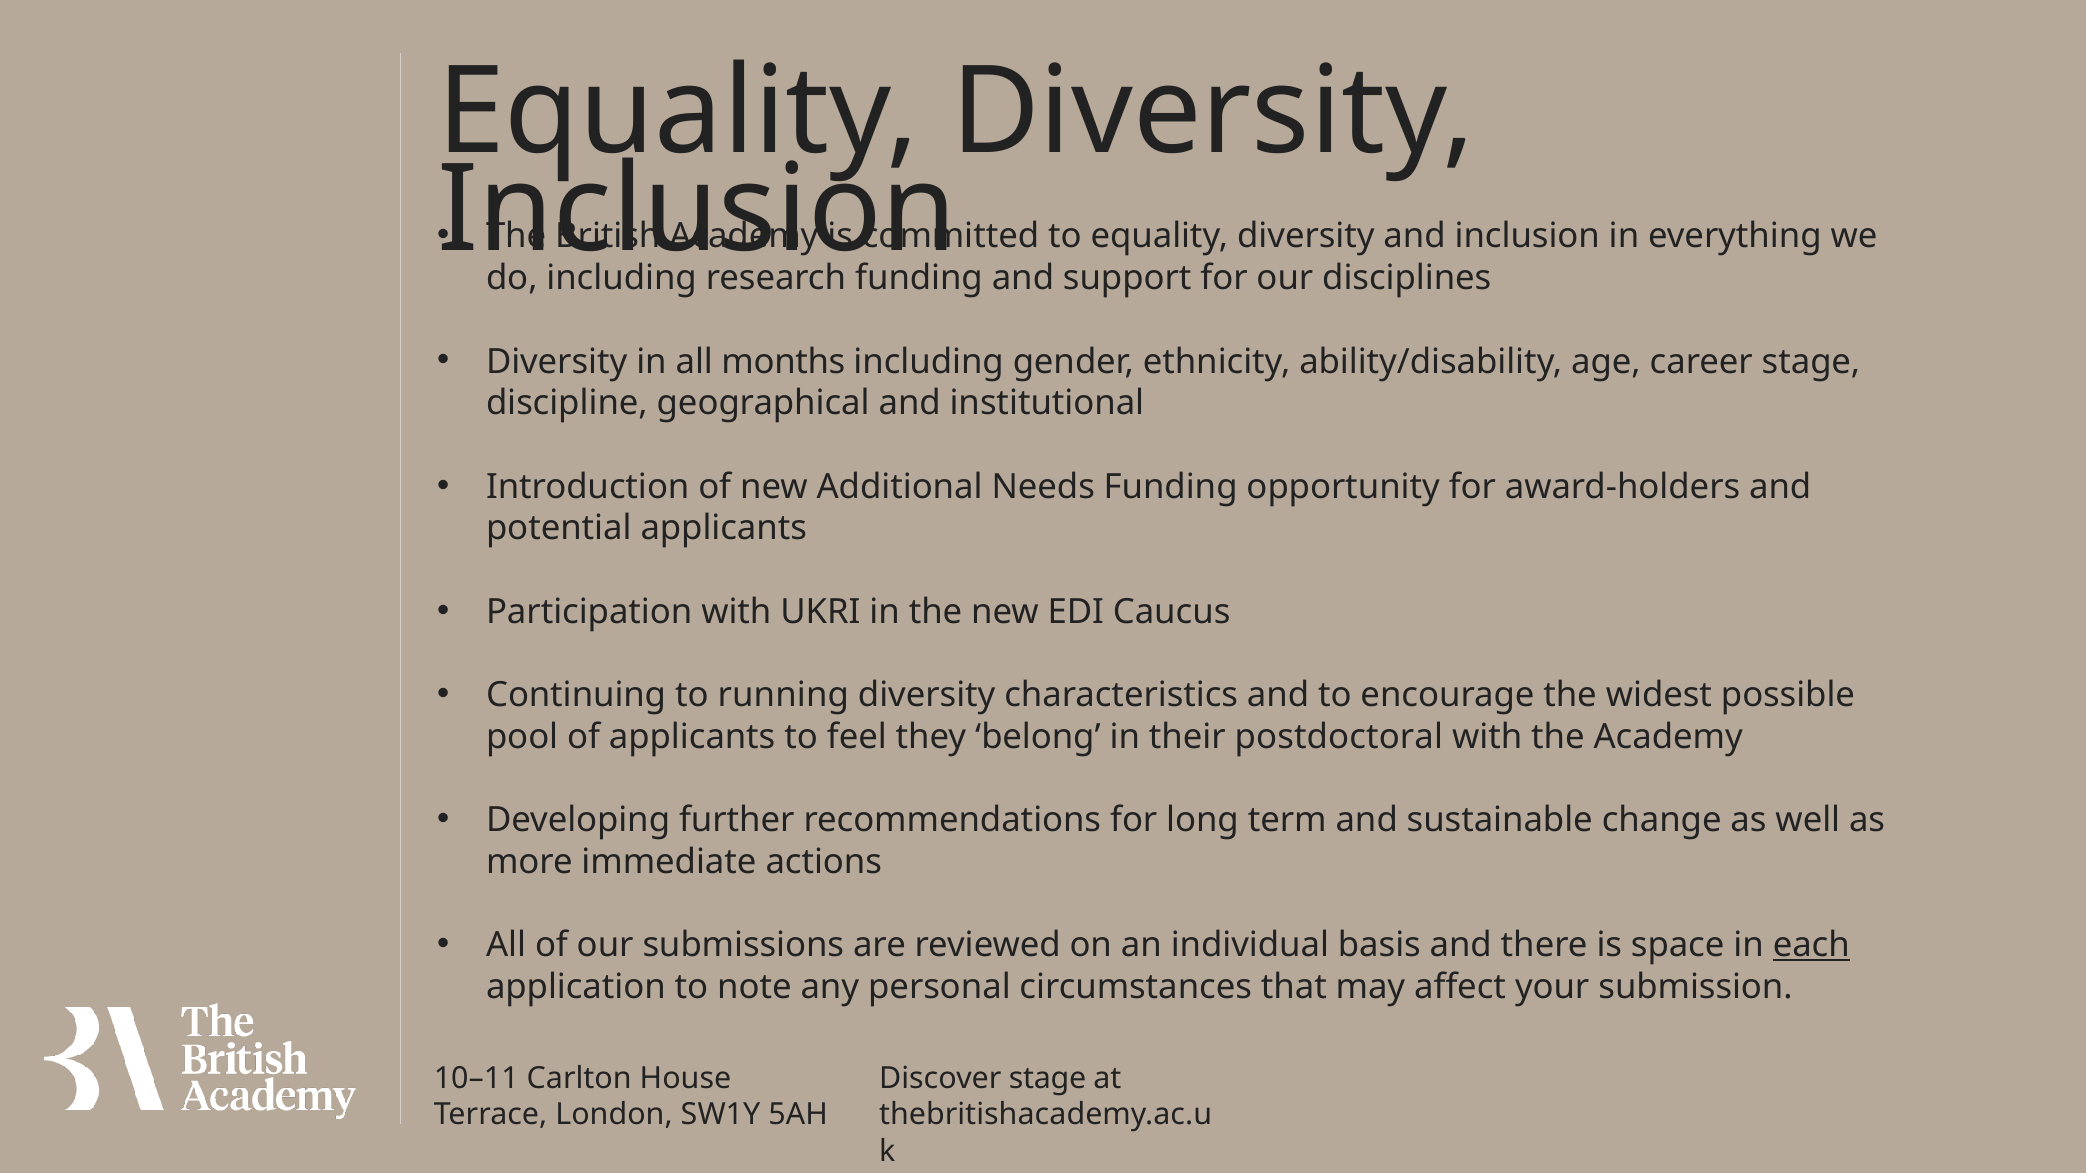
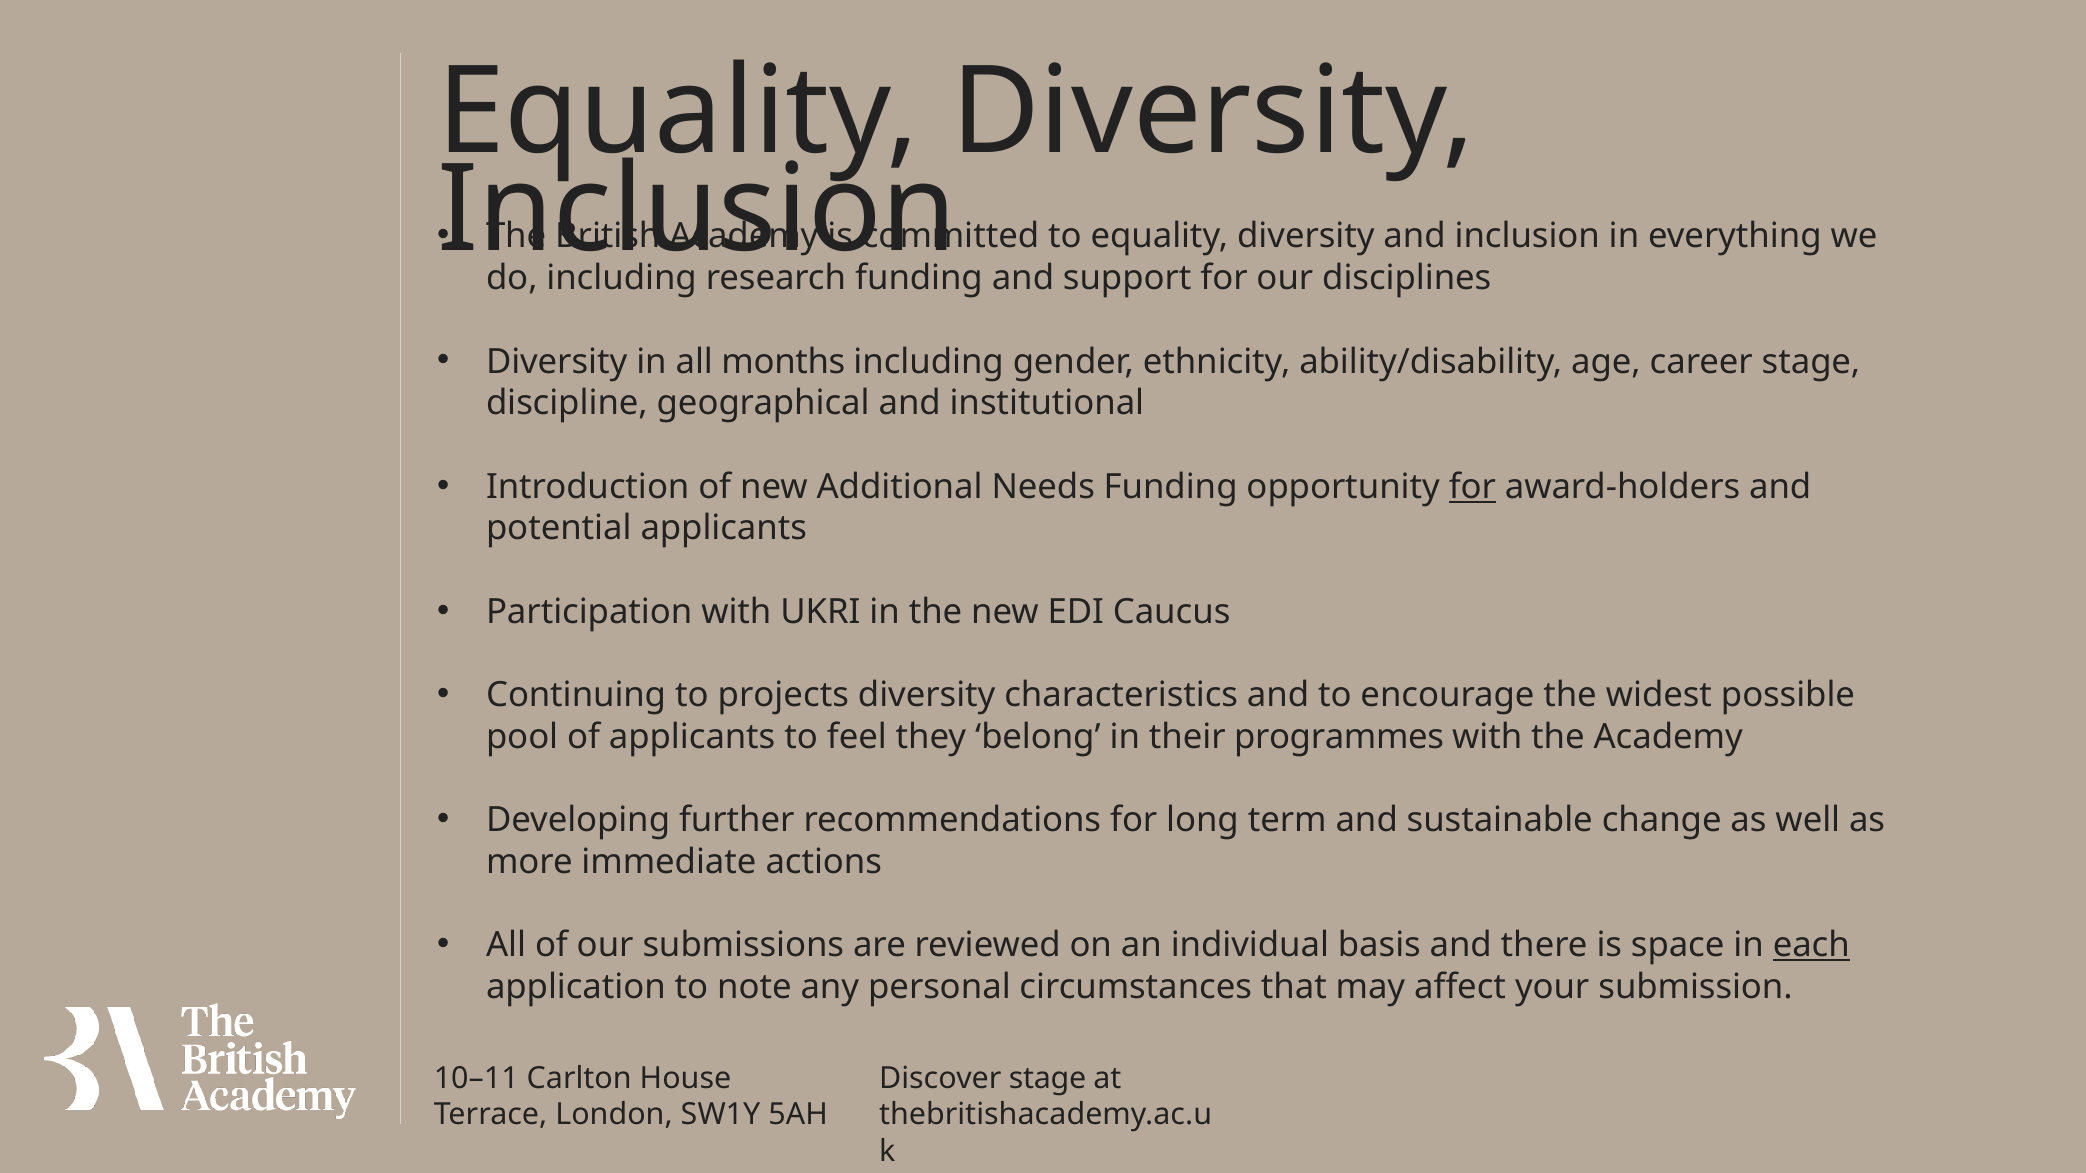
for at (1472, 487) underline: none -> present
running: running -> projects
postdoctoral: postdoctoral -> programmes
